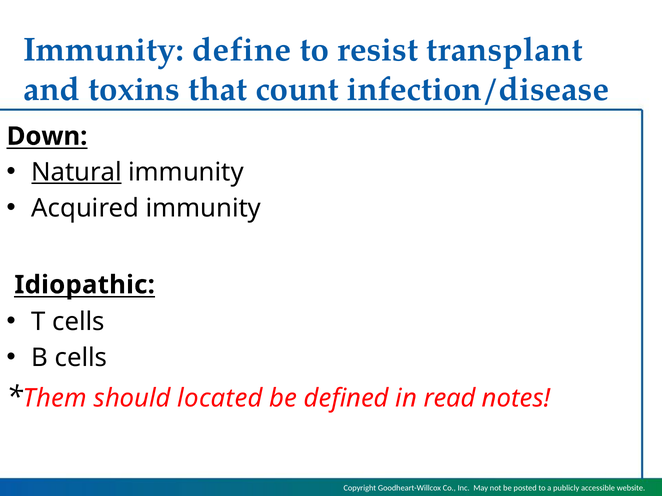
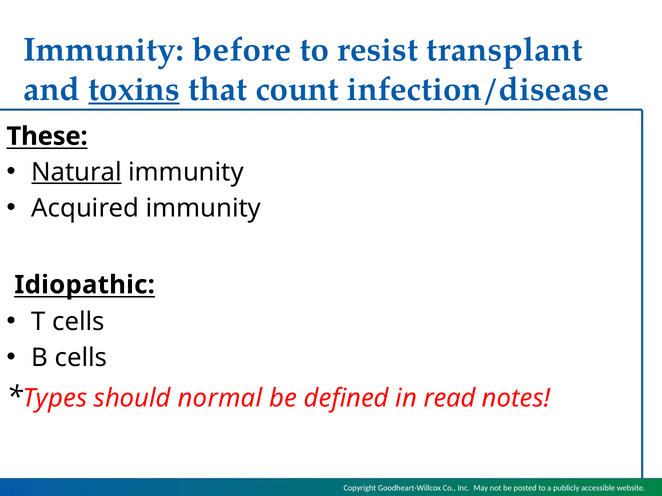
define: define -> before
toxins underline: none -> present
Down: Down -> These
Them: Them -> Types
located: located -> normal
